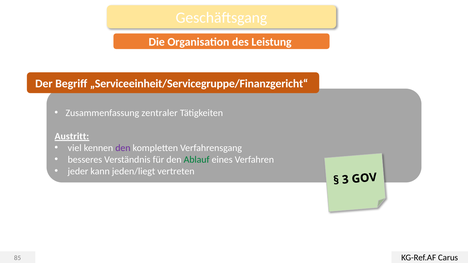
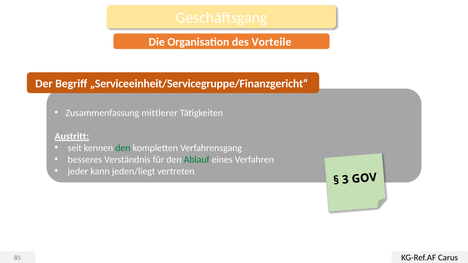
Leistung: Leistung -> Vorteile
zentraler: zentraler -> mittlerer
viel: viel -> seit
den at (123, 148) colour: purple -> green
